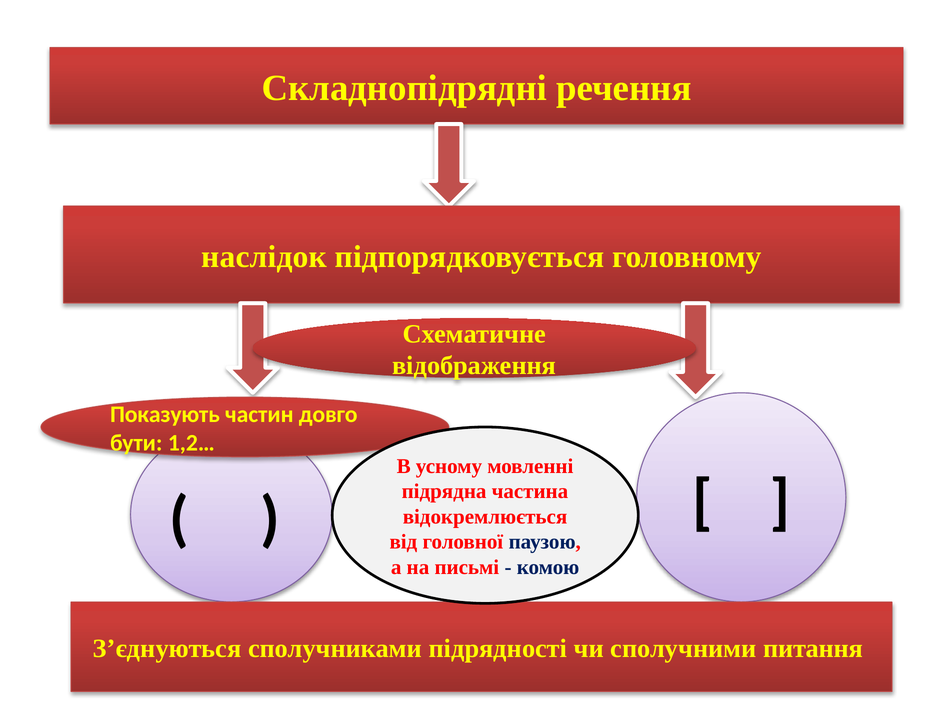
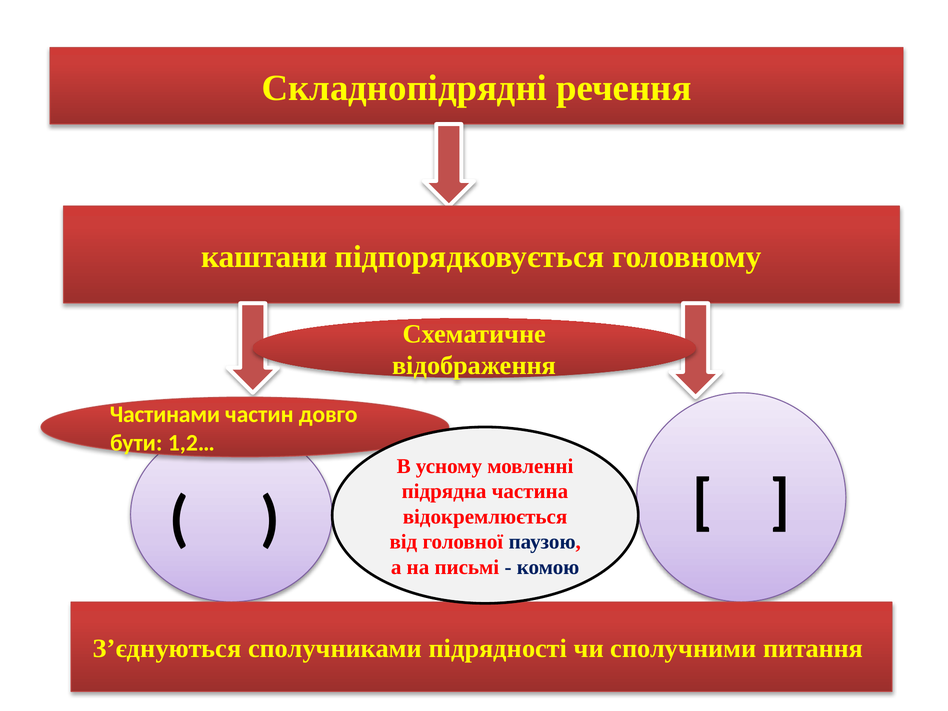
наслідок: наслідок -> каштани
Показують: Показують -> Частинами
